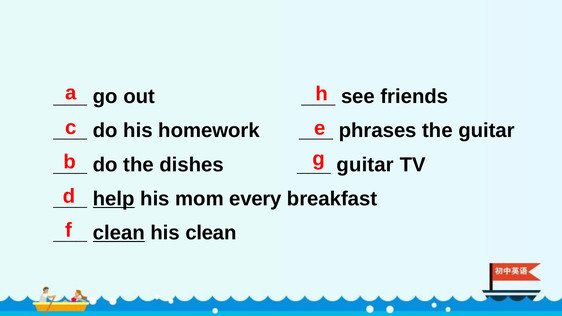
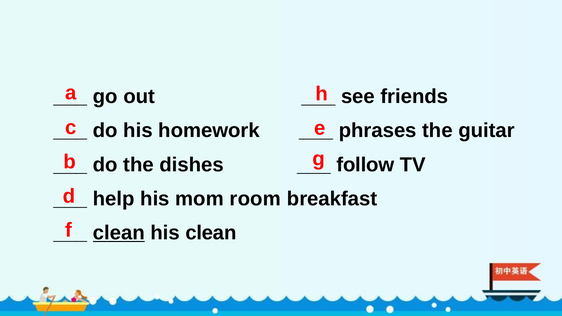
guitar at (365, 165): guitar -> follow
help underline: present -> none
every: every -> room
